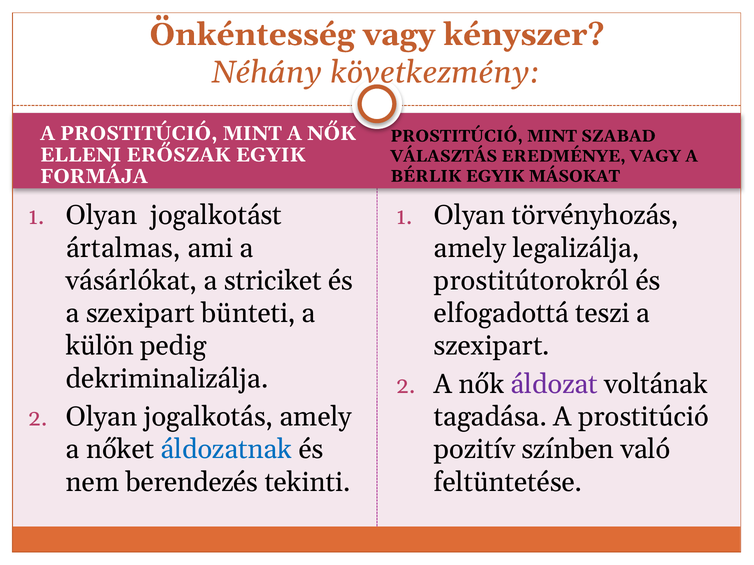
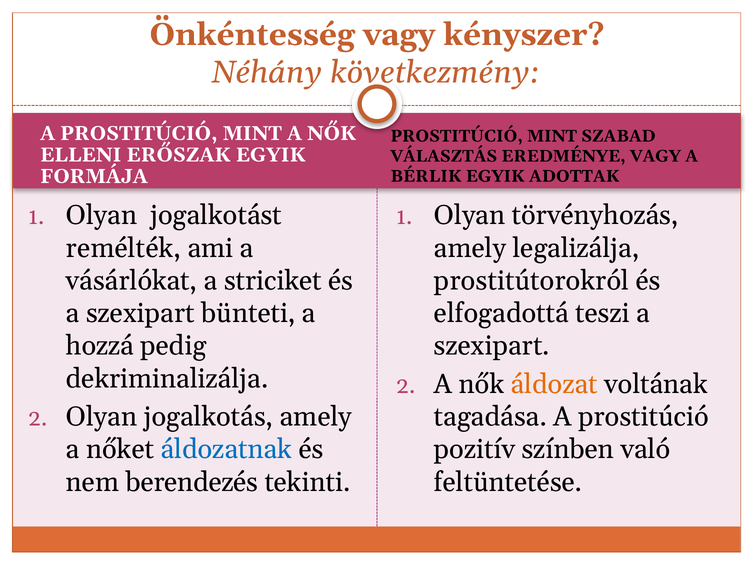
MÁSOKAT: MÁSOKAT -> ADOTTAK
ártalmas: ártalmas -> remélték
külön: külön -> hozzá
áldozat colour: purple -> orange
